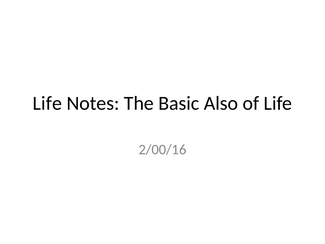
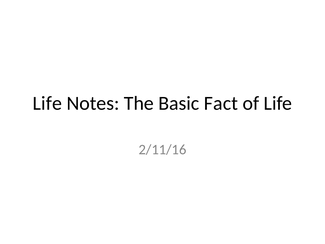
Also: Also -> Fact
2/00/16: 2/00/16 -> 2/11/16
